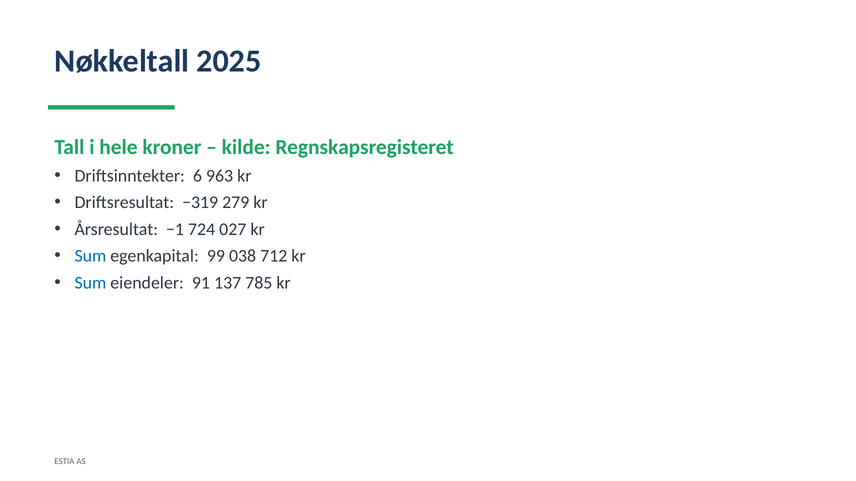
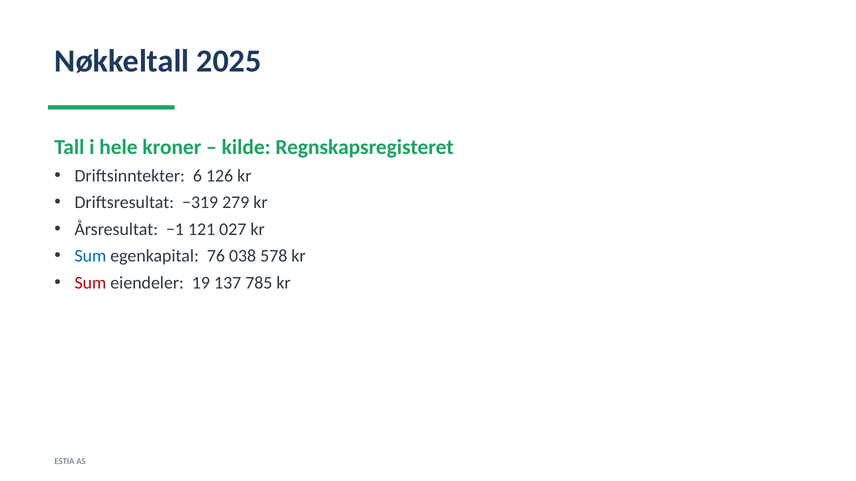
963: 963 -> 126
724: 724 -> 121
99: 99 -> 76
712: 712 -> 578
Sum at (90, 283) colour: blue -> red
91: 91 -> 19
